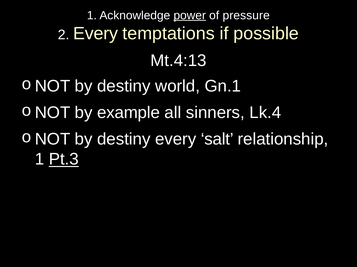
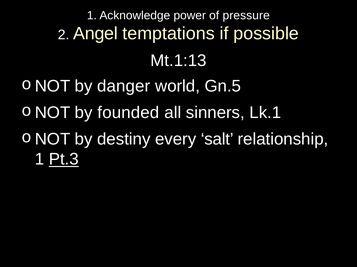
power underline: present -> none
2 Every: Every -> Angel
Mt.4:13: Mt.4:13 -> Mt.1:13
destiny at (124, 86): destiny -> danger
Gn.1: Gn.1 -> Gn.5
example: example -> founded
Lk.4: Lk.4 -> Lk.1
